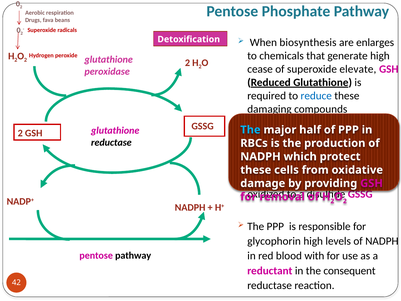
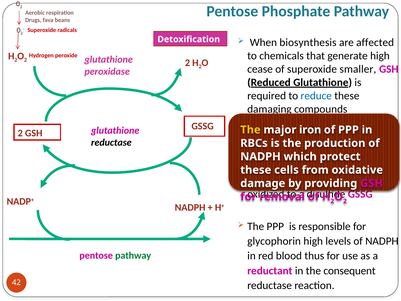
enlarges: enlarges -> affected
elevate: elevate -> smaller
The at (250, 130) colour: light blue -> yellow
half: half -> iron
with: with -> thus
pathway at (133, 255) colour: black -> green
